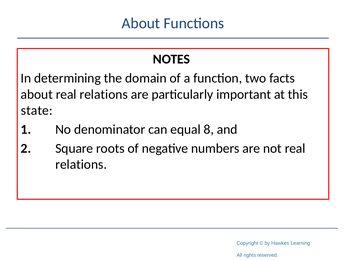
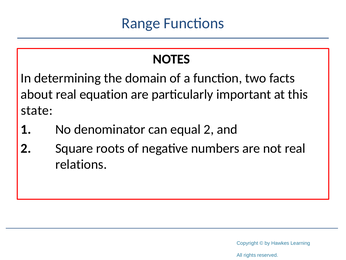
About at (141, 23): About -> Range
about real relations: relations -> equation
equal 8: 8 -> 2
